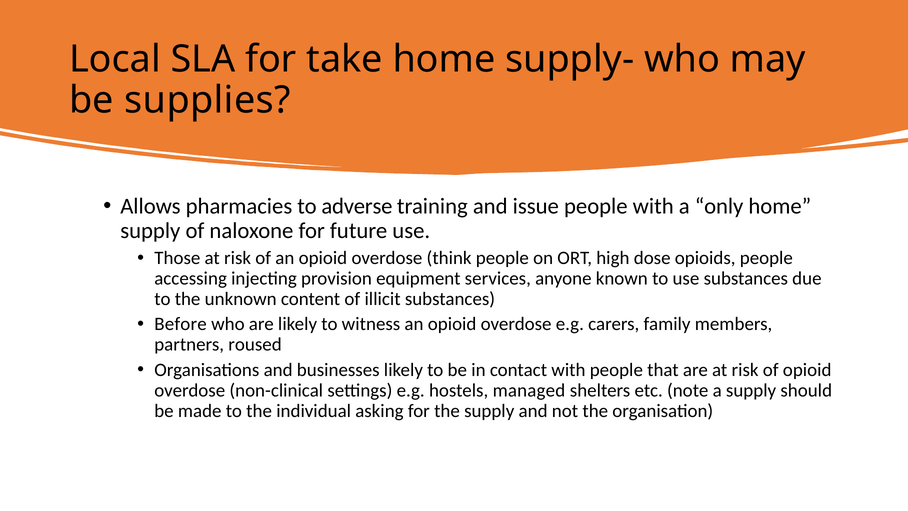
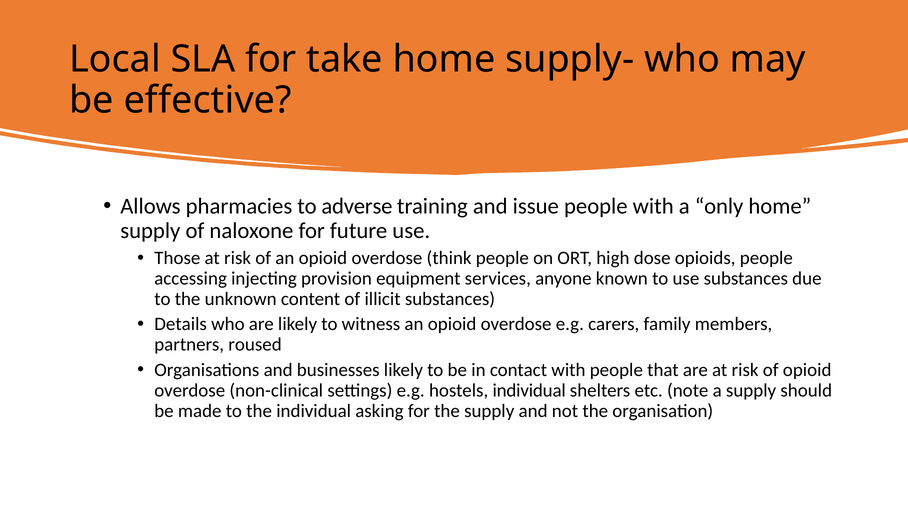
supplies: supplies -> effective
Before: Before -> Details
hostels managed: managed -> individual
